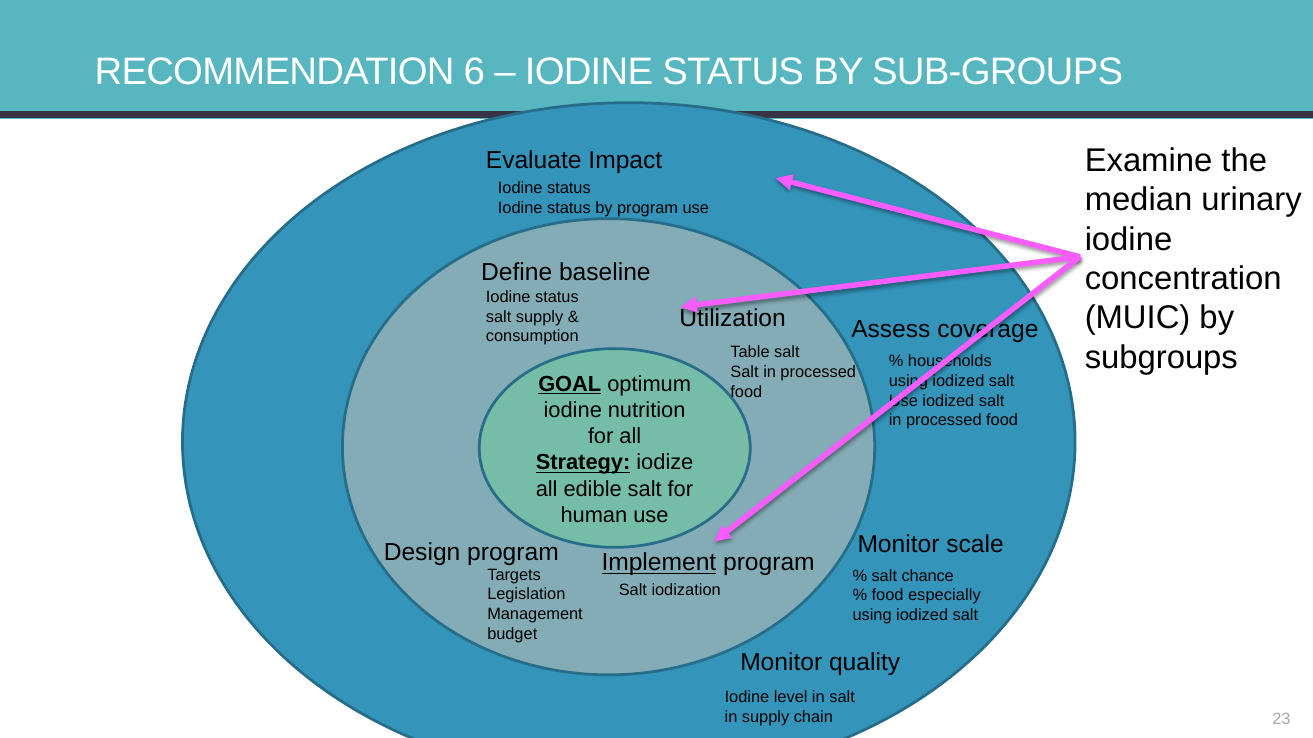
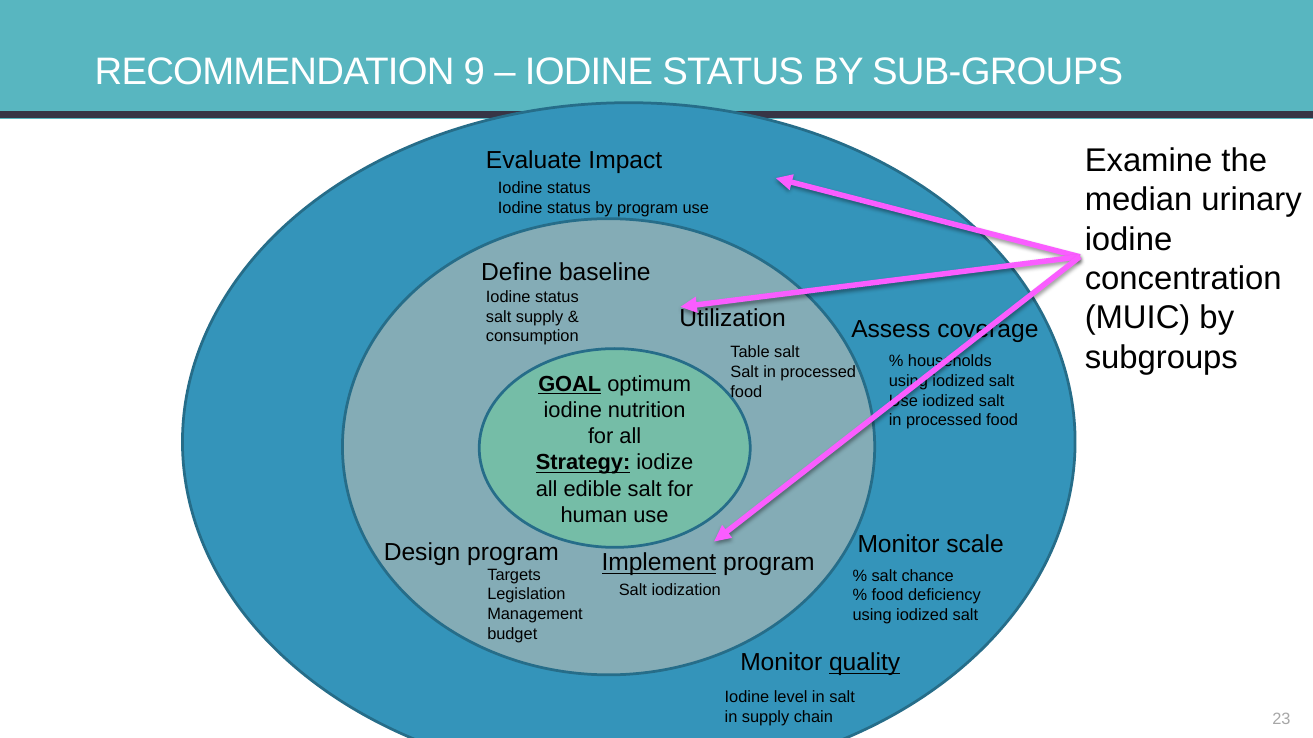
6: 6 -> 9
especially: especially -> deficiency
quality underline: none -> present
